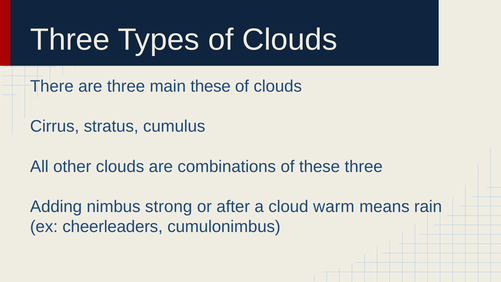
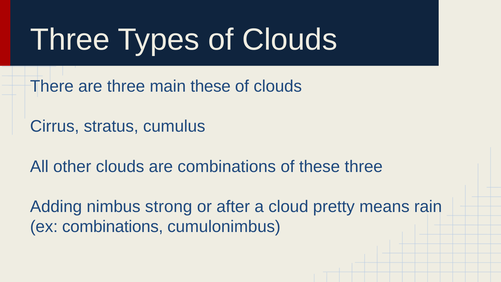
warm: warm -> pretty
ex cheerleaders: cheerleaders -> combinations
